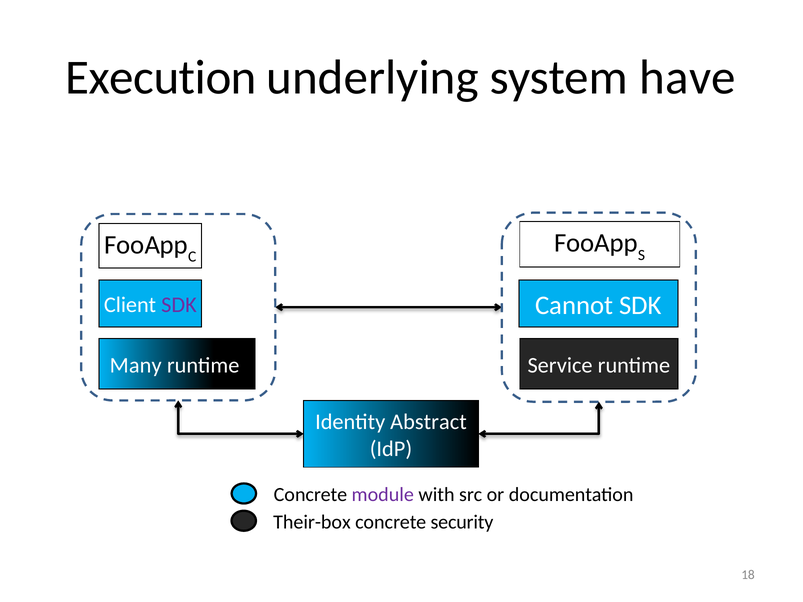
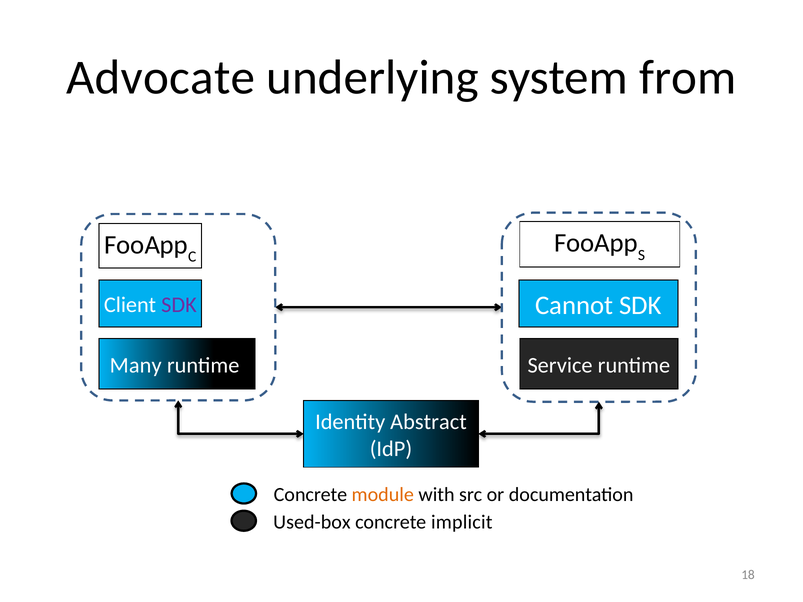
Execution: Execution -> Advocate
have: have -> from
module colour: purple -> orange
Their-box: Their-box -> Used-box
security: security -> implicit
